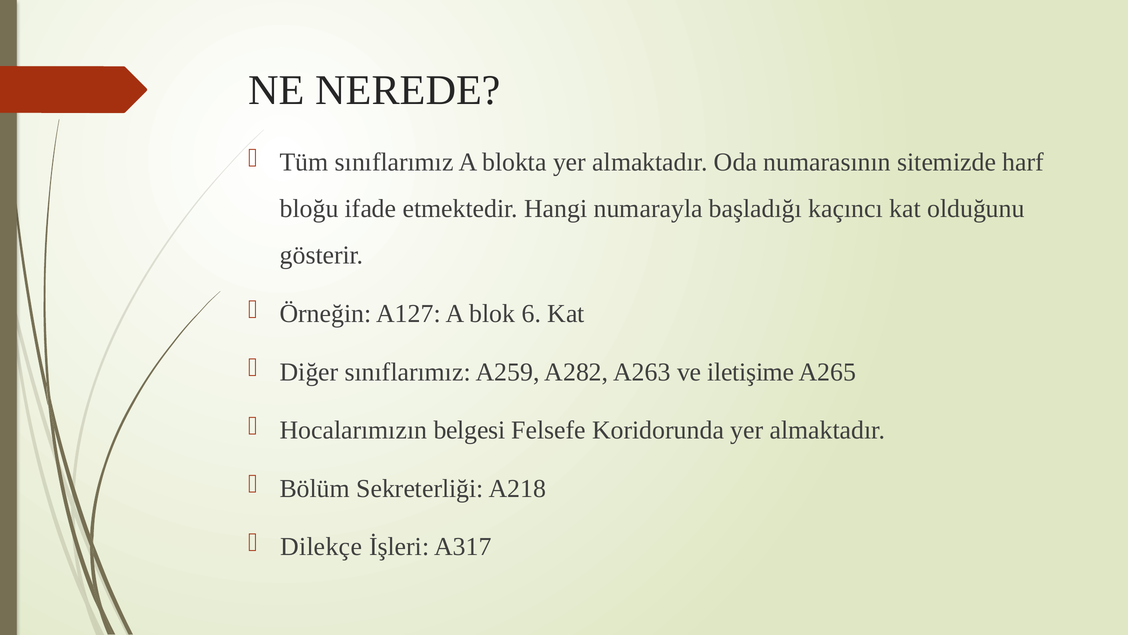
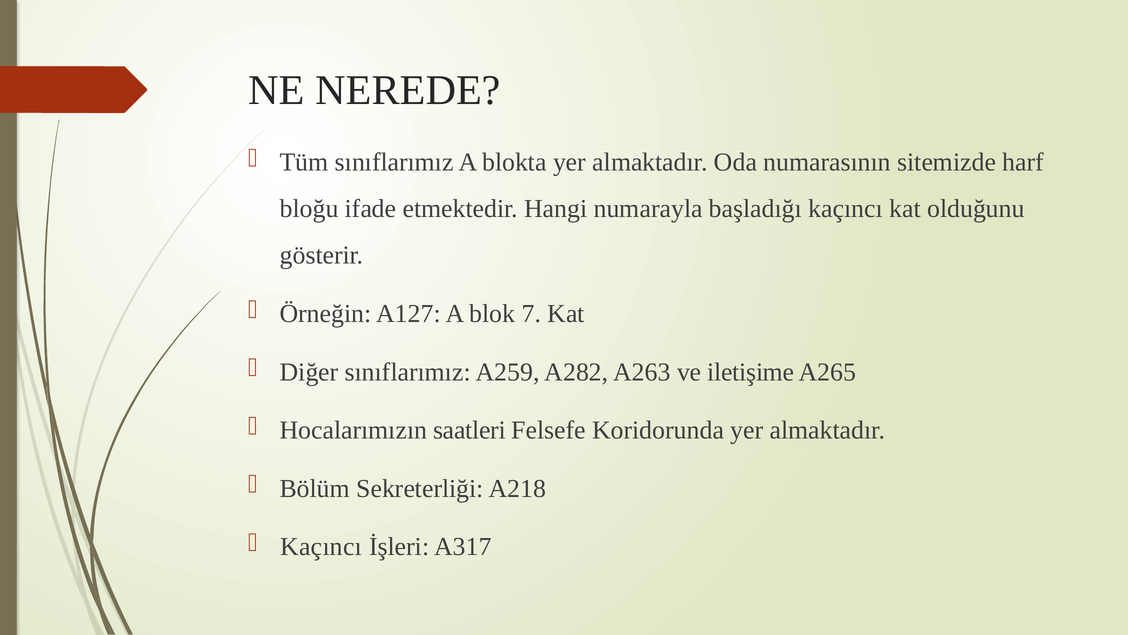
6: 6 -> 7
belgesi: belgesi -> saatleri
Dilekçe at (321, 546): Dilekçe -> Kaçıncı
